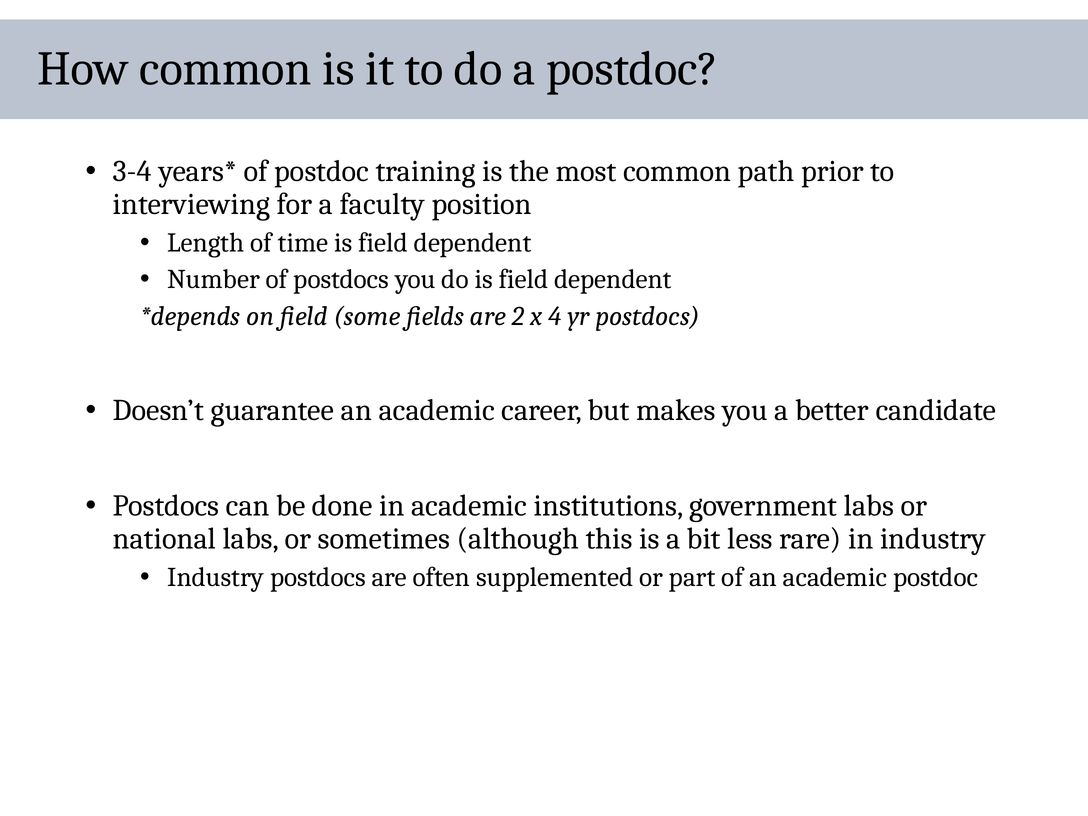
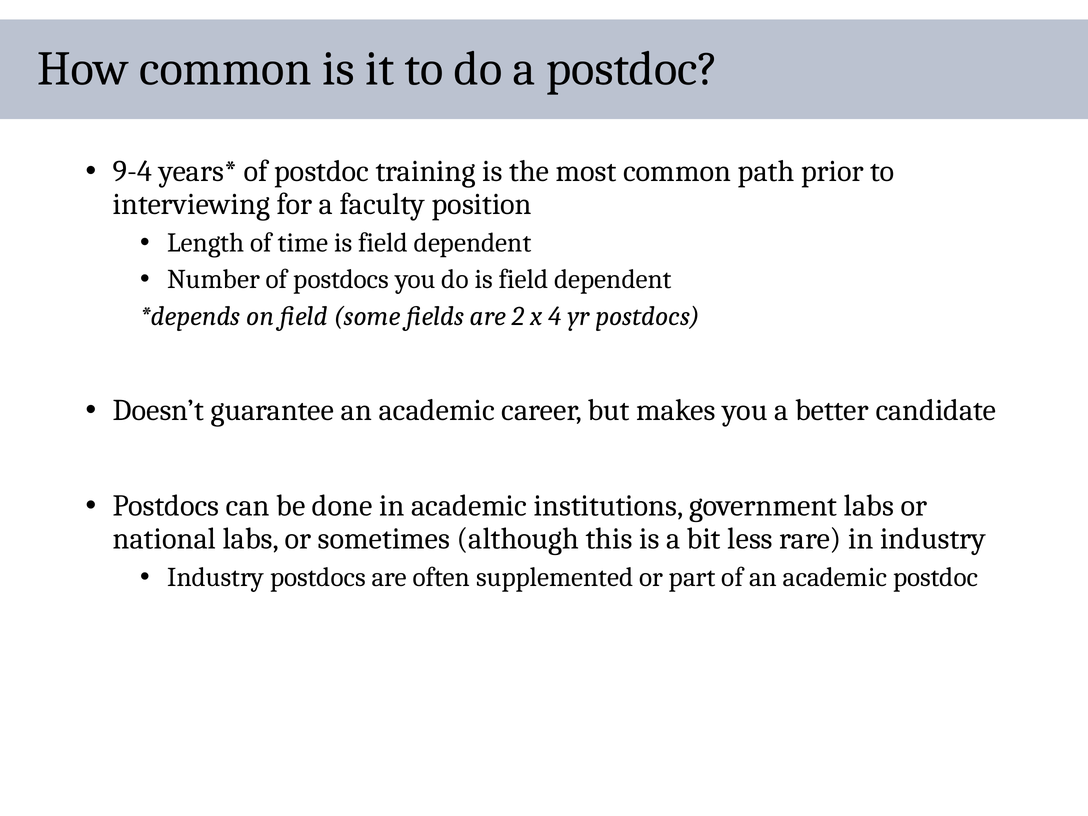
3-4: 3-4 -> 9-4
